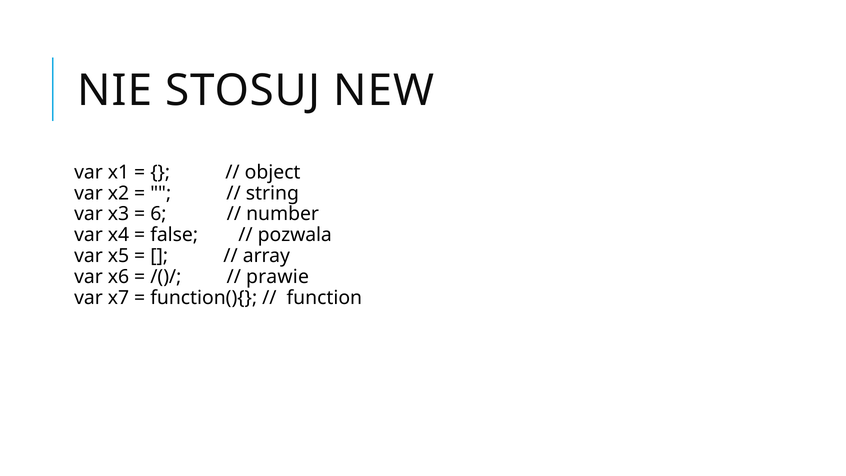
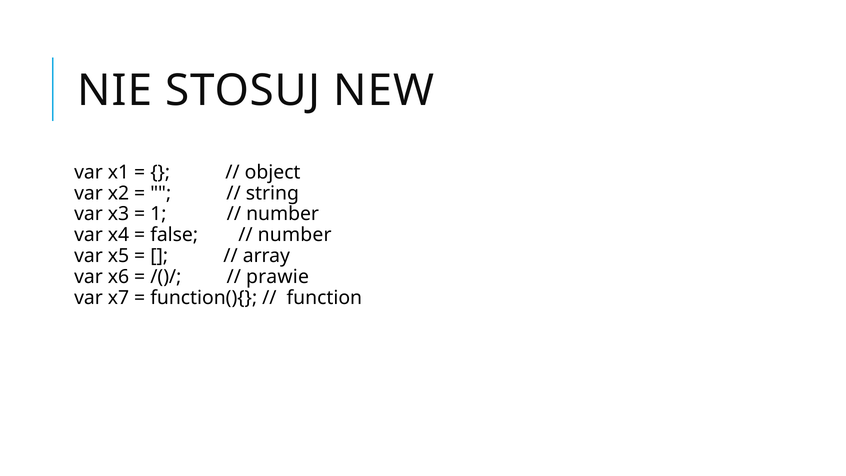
6: 6 -> 1
pozwala at (295, 235): pozwala -> number
